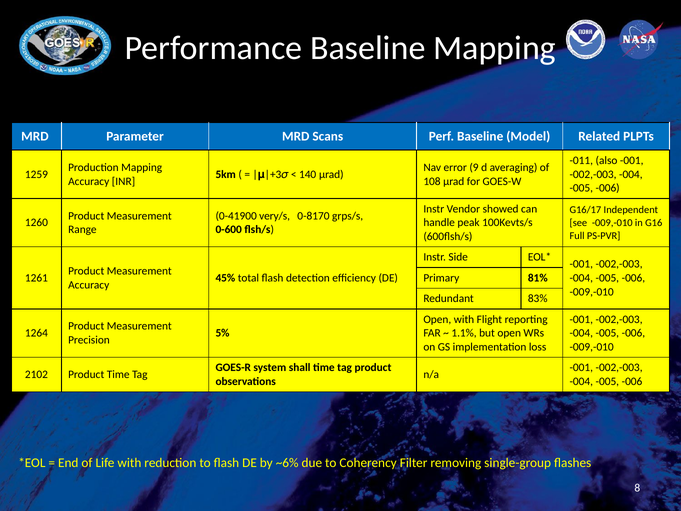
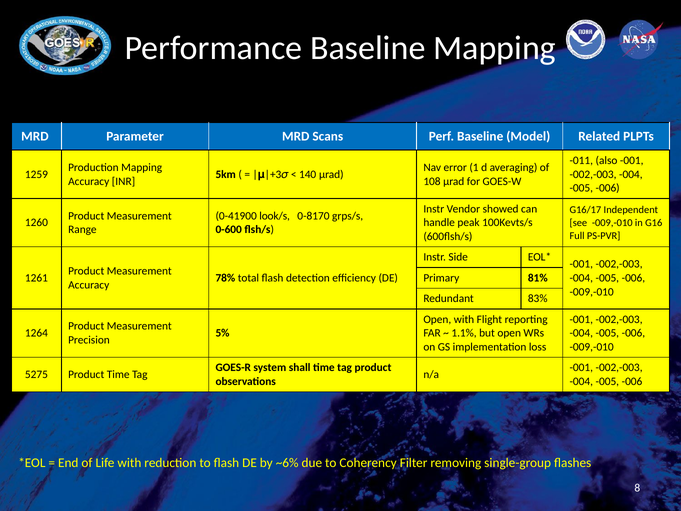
9: 9 -> 1
very/s: very/s -> look/s
45%: 45% -> 78%
2102: 2102 -> 5275
